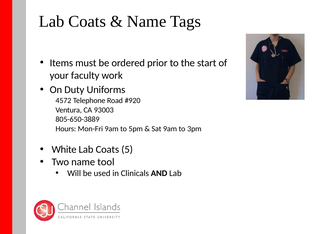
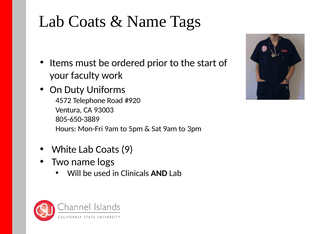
5: 5 -> 9
tool: tool -> logs
